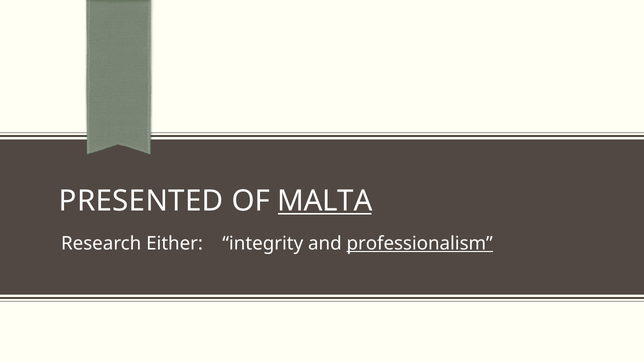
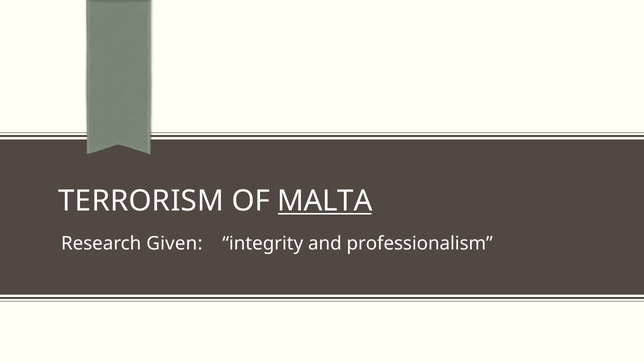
PRESENTED: PRESENTED -> TERRORISM
Either: Either -> Given
professionalism at (420, 244) underline: present -> none
